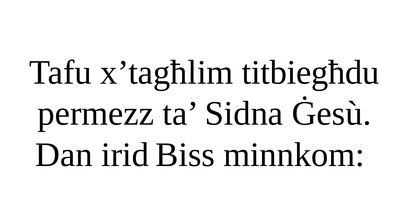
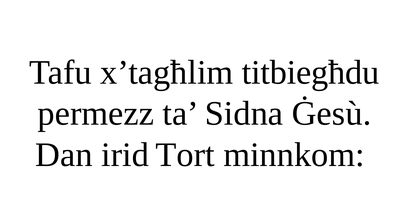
Biss: Biss -> Tort
